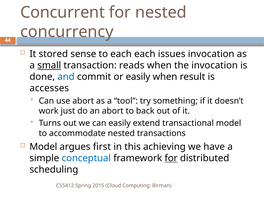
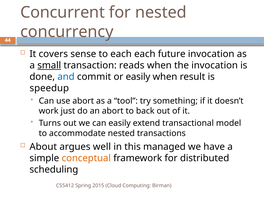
stored: stored -> covers
issues: issues -> future
accesses: accesses -> speedup
Model at (43, 147): Model -> About
first: first -> well
achieving: achieving -> managed
conceptual colour: blue -> orange
for at (171, 158) underline: present -> none
